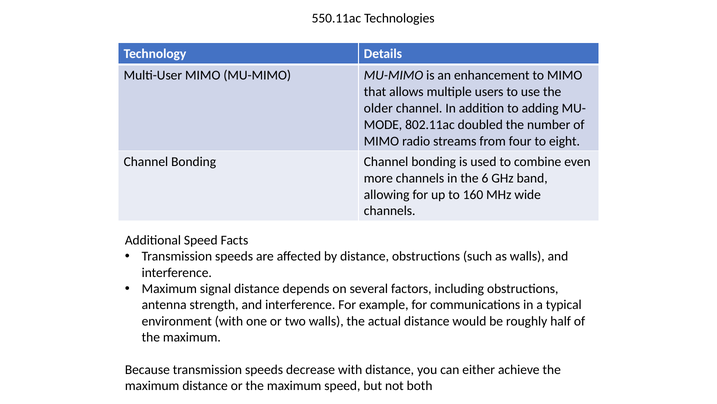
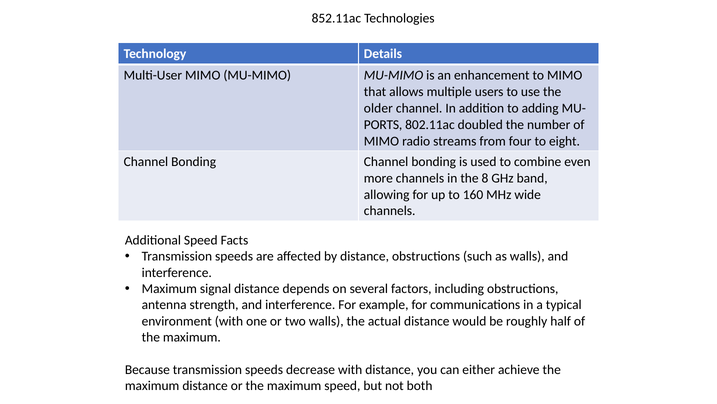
550.11ac: 550.11ac -> 852.11ac
MODE: MODE -> PORTS
6: 6 -> 8
